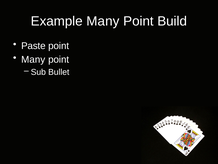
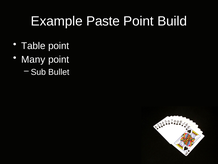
Example Many: Many -> Paste
Paste: Paste -> Table
